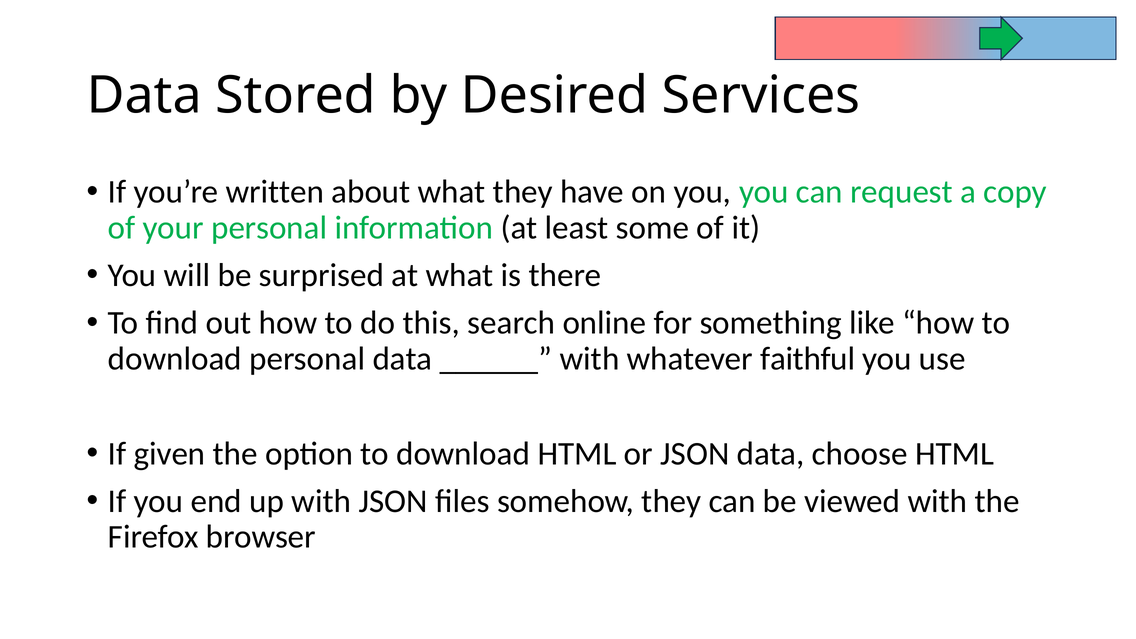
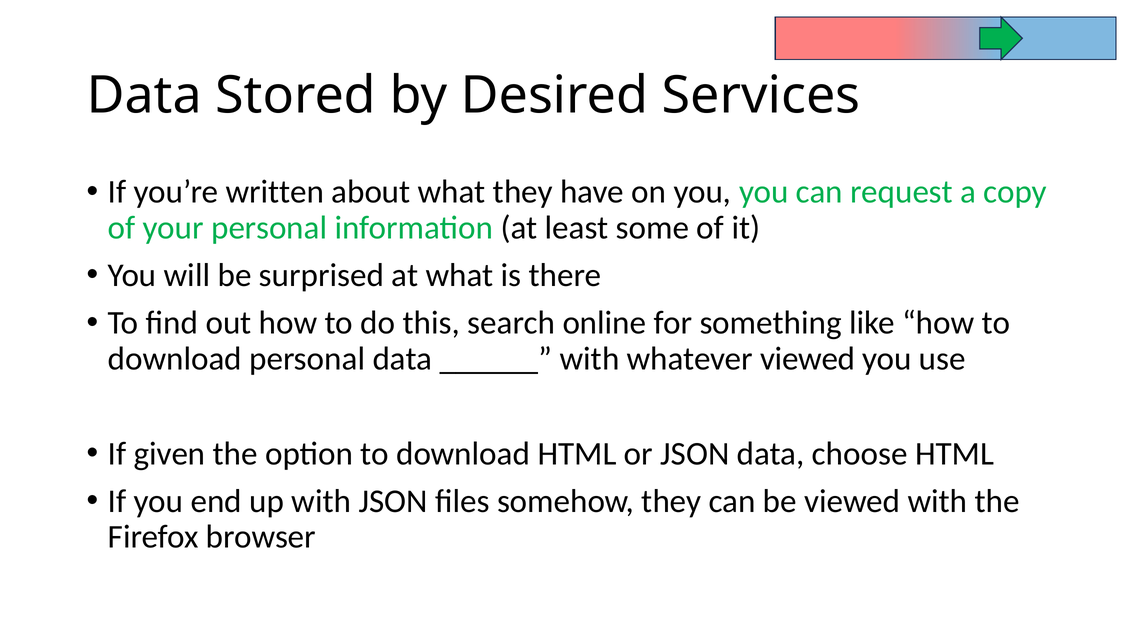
whatever faithful: faithful -> viewed
